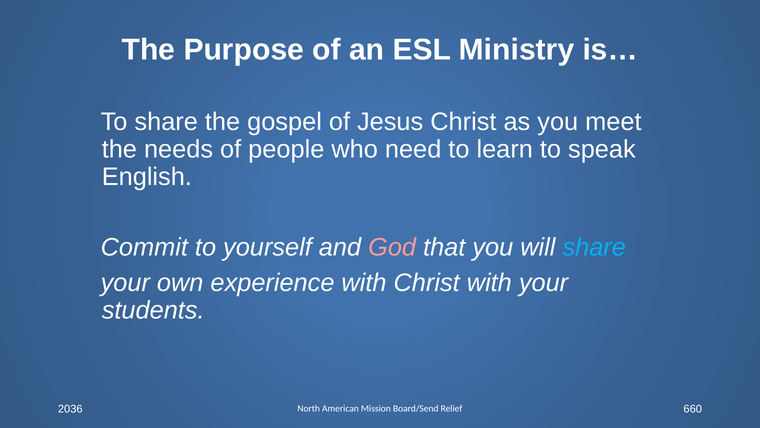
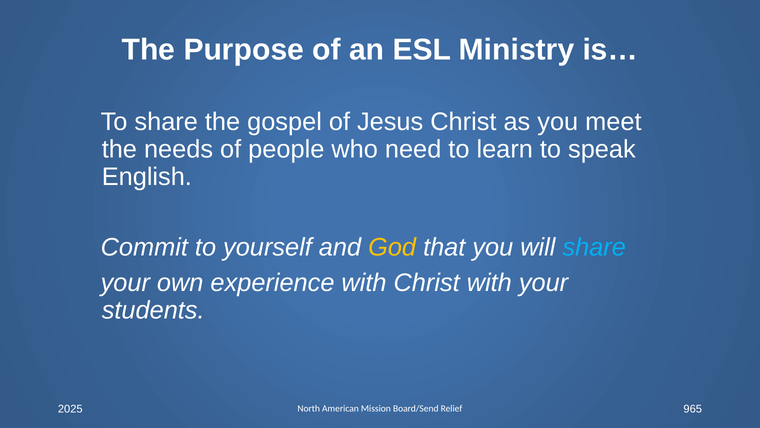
God colour: pink -> yellow
2036: 2036 -> 2025
660: 660 -> 965
